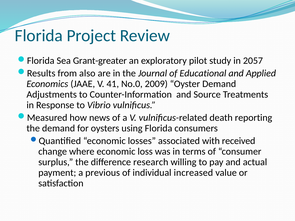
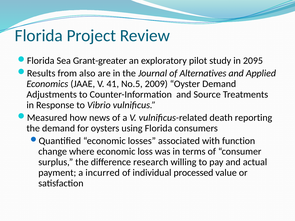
2057: 2057 -> 2095
Educational: Educational -> Alternatives
No.0: No.0 -> No.5
received: received -> function
previous: previous -> incurred
increased: increased -> processed
